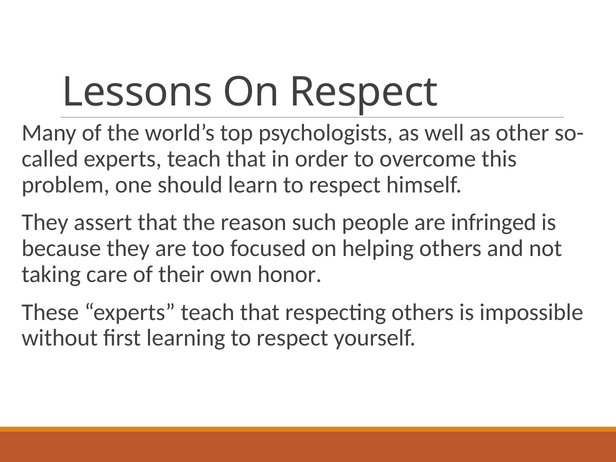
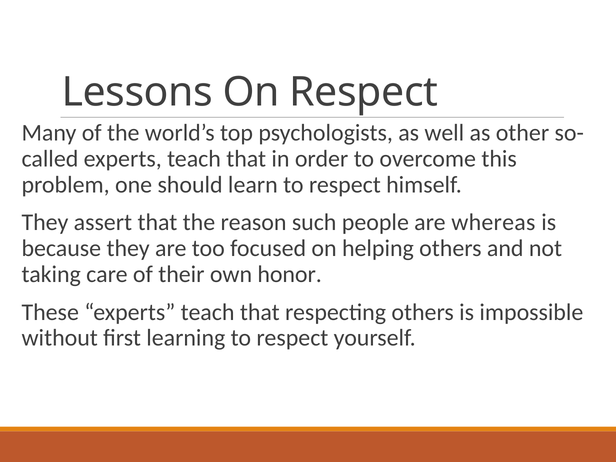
infringed: infringed -> whereas
